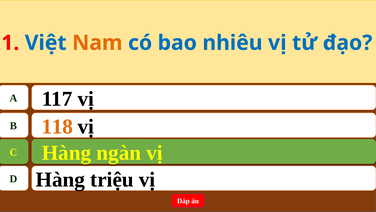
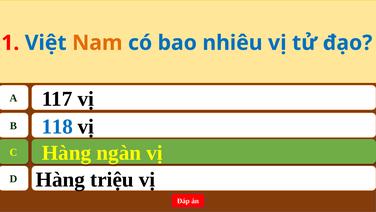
118 colour: orange -> blue
